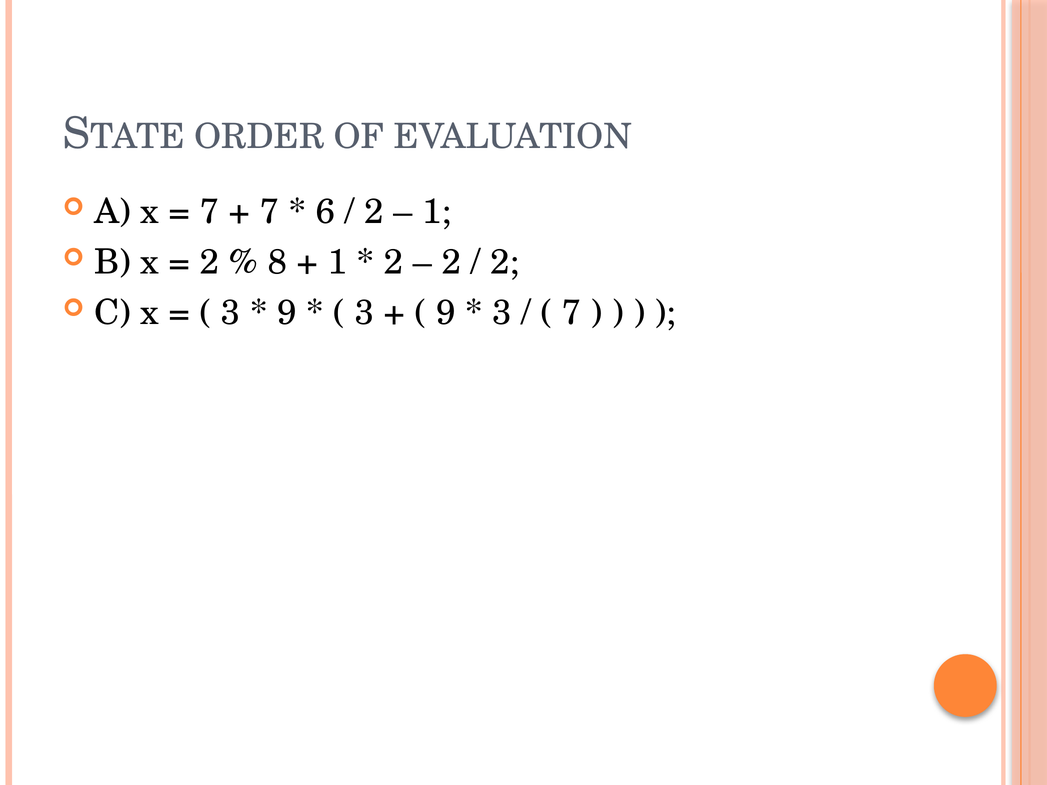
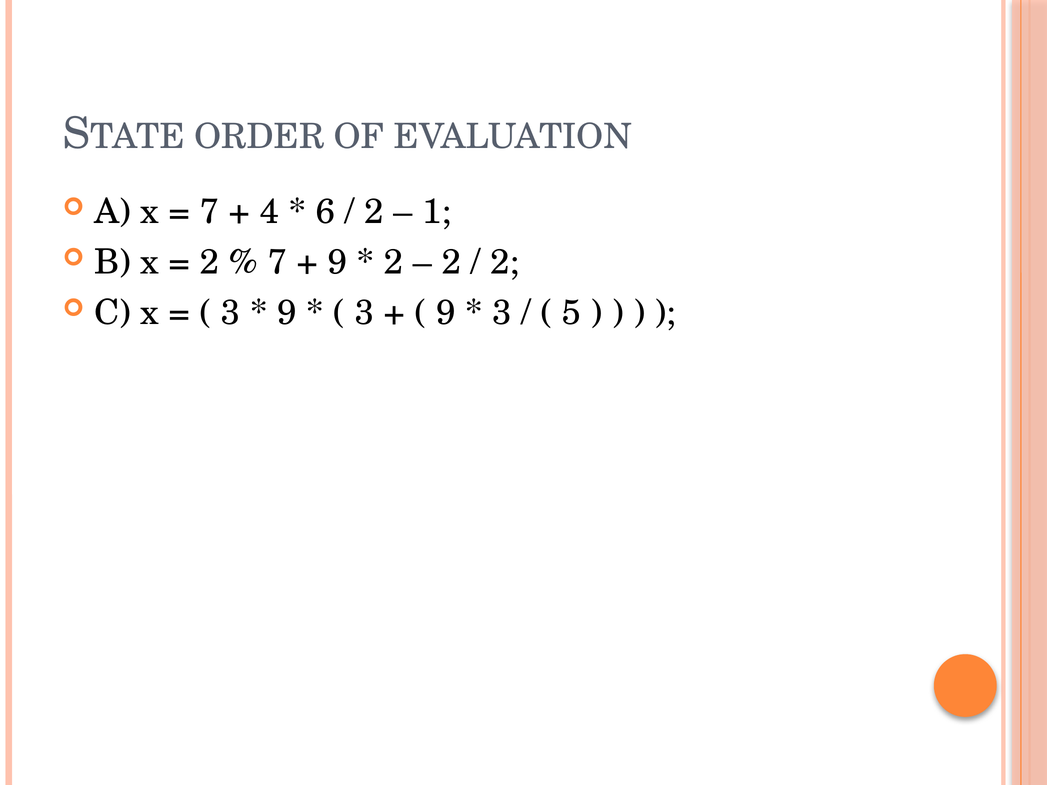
7 at (269, 212): 7 -> 4
8 at (277, 262): 8 -> 7
1 at (337, 262): 1 -> 9
7 at (572, 313): 7 -> 5
